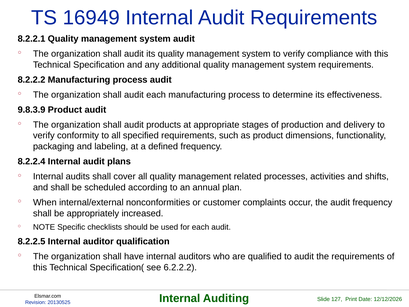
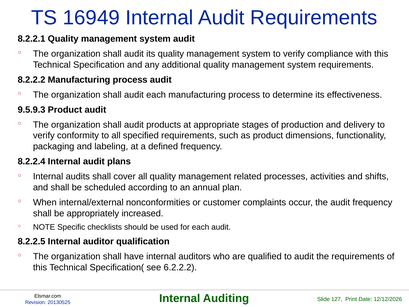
9.8.3.9: 9.8.3.9 -> 9.5.9.3
